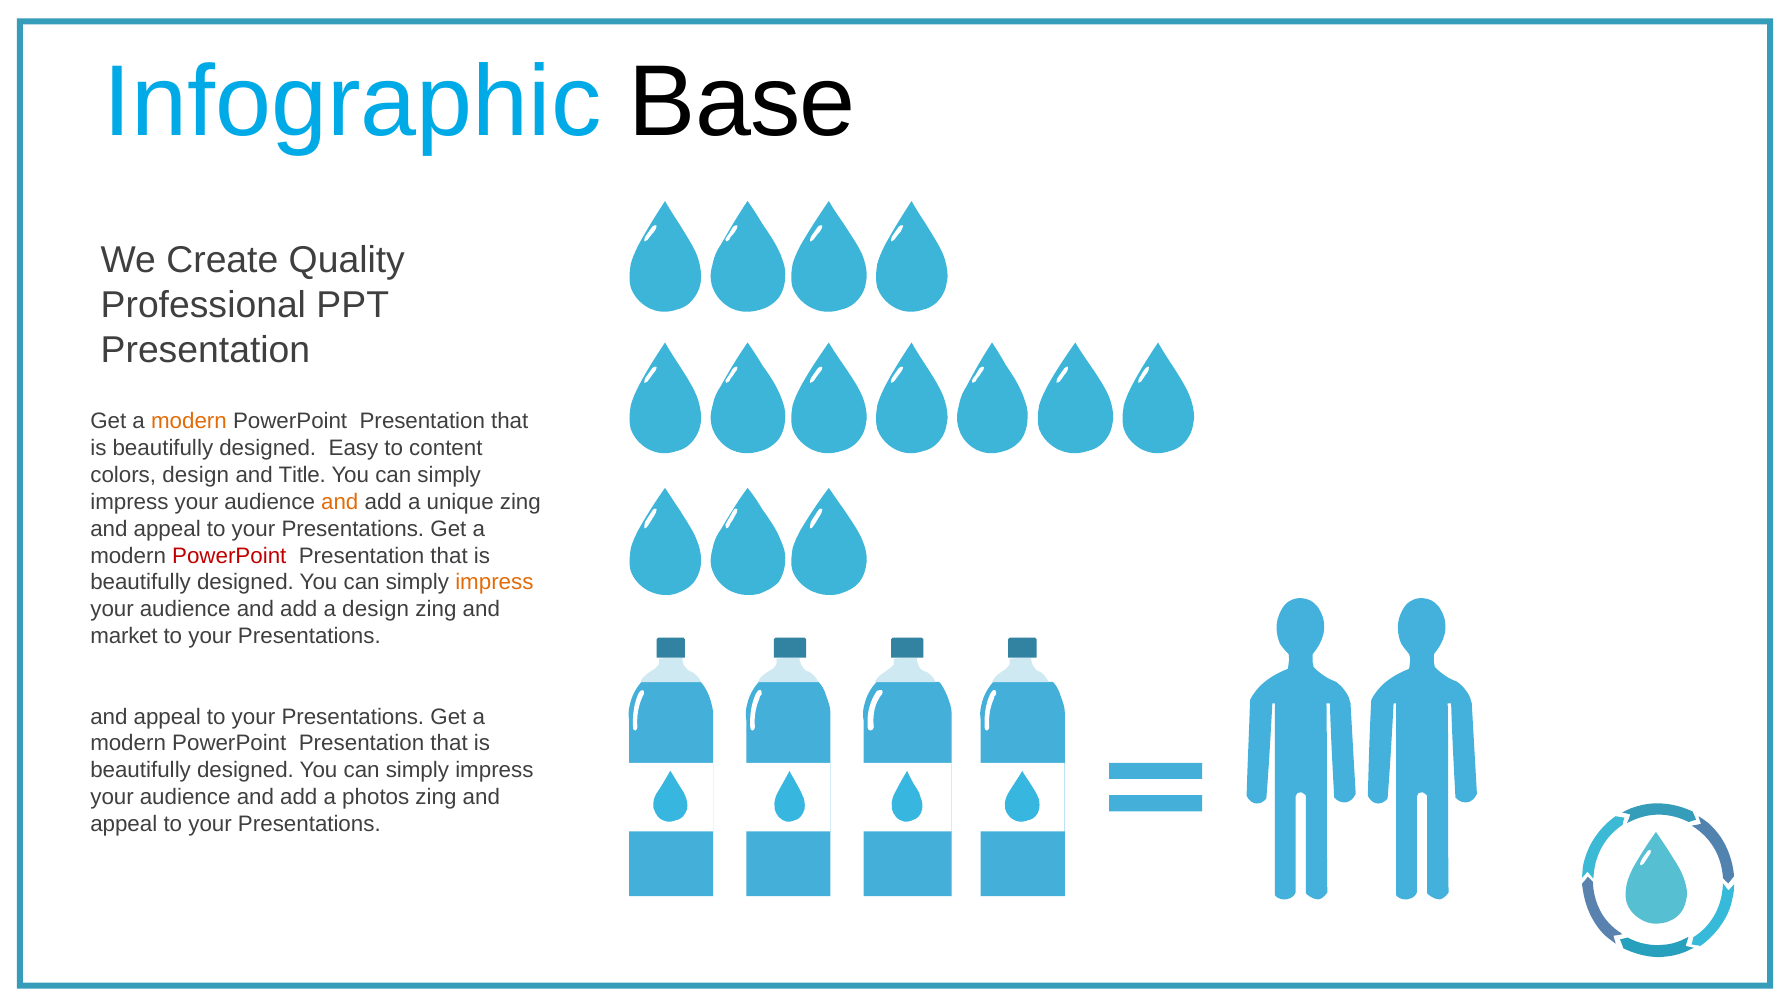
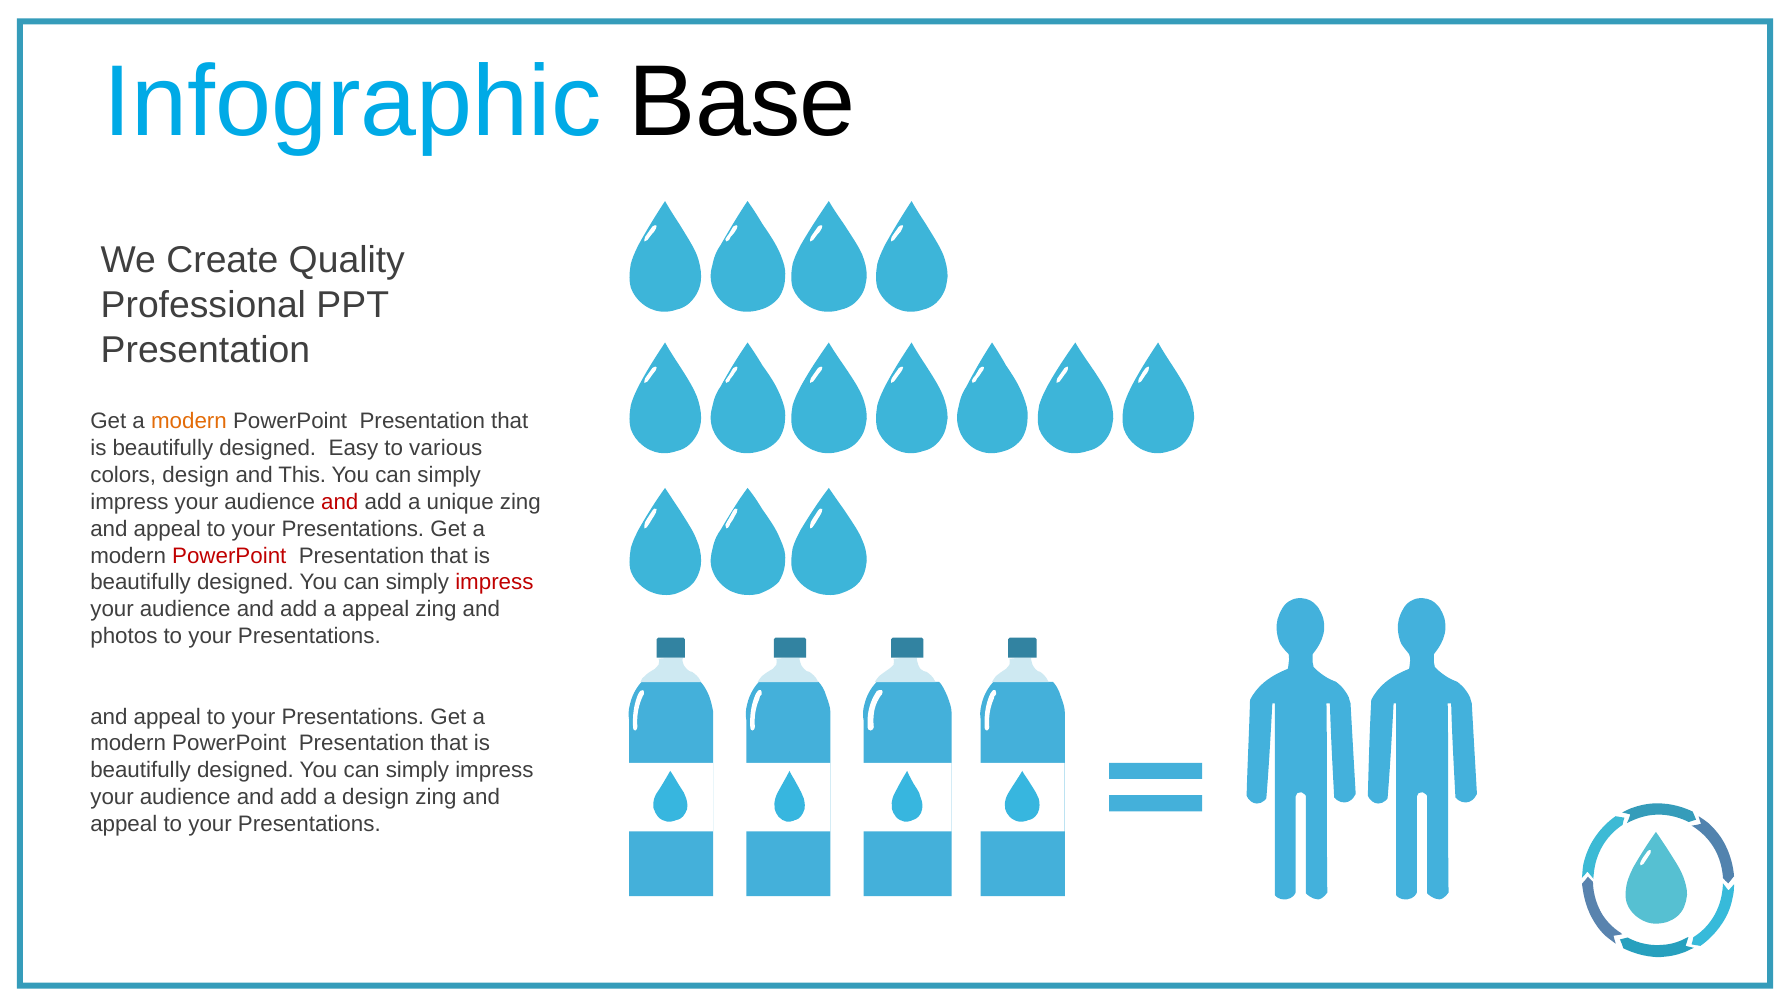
content: content -> various
Title: Title -> This
and at (340, 502) colour: orange -> red
impress at (494, 582) colour: orange -> red
a design: design -> appeal
market: market -> photos
a photos: photos -> design
